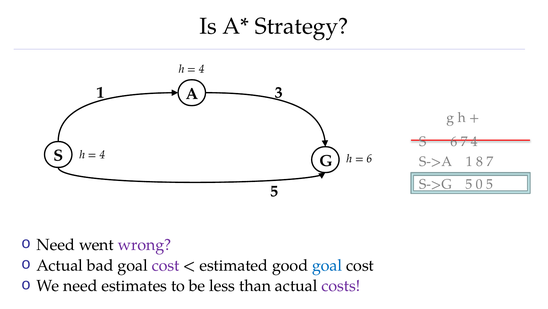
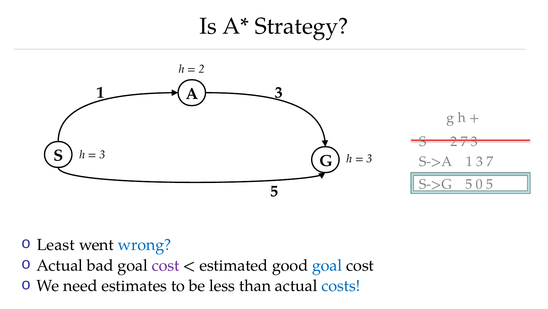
4 at (202, 69): 4 -> 2
S 6: 6 -> 2
7 4: 4 -> 3
4 at (102, 154): 4 -> 3
6 at (370, 158): 6 -> 3
S->A 1 8: 8 -> 3
Need at (56, 244): Need -> Least
wrong colour: purple -> blue
costs colour: purple -> blue
